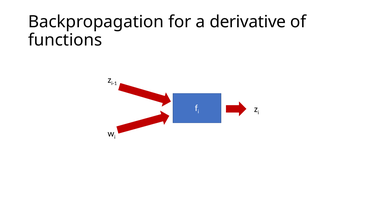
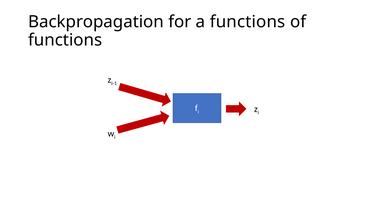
a derivative: derivative -> functions
